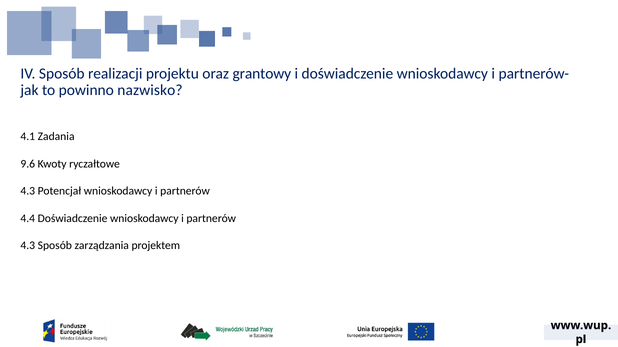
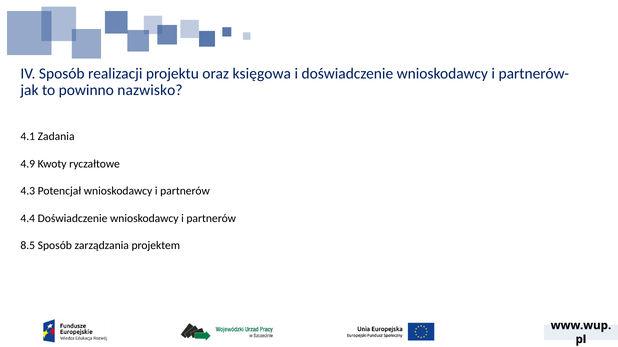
grantowy: grantowy -> księgowa
9.6: 9.6 -> 4.9
4.3 at (28, 246): 4.3 -> 8.5
